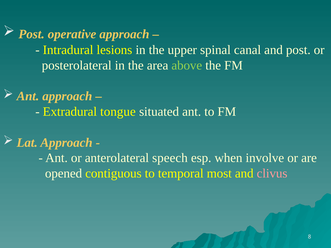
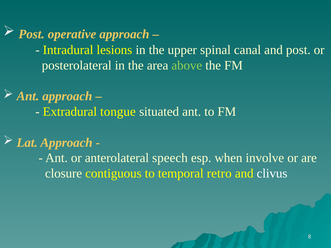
opened: opened -> closure
most: most -> retro
clivus colour: pink -> white
